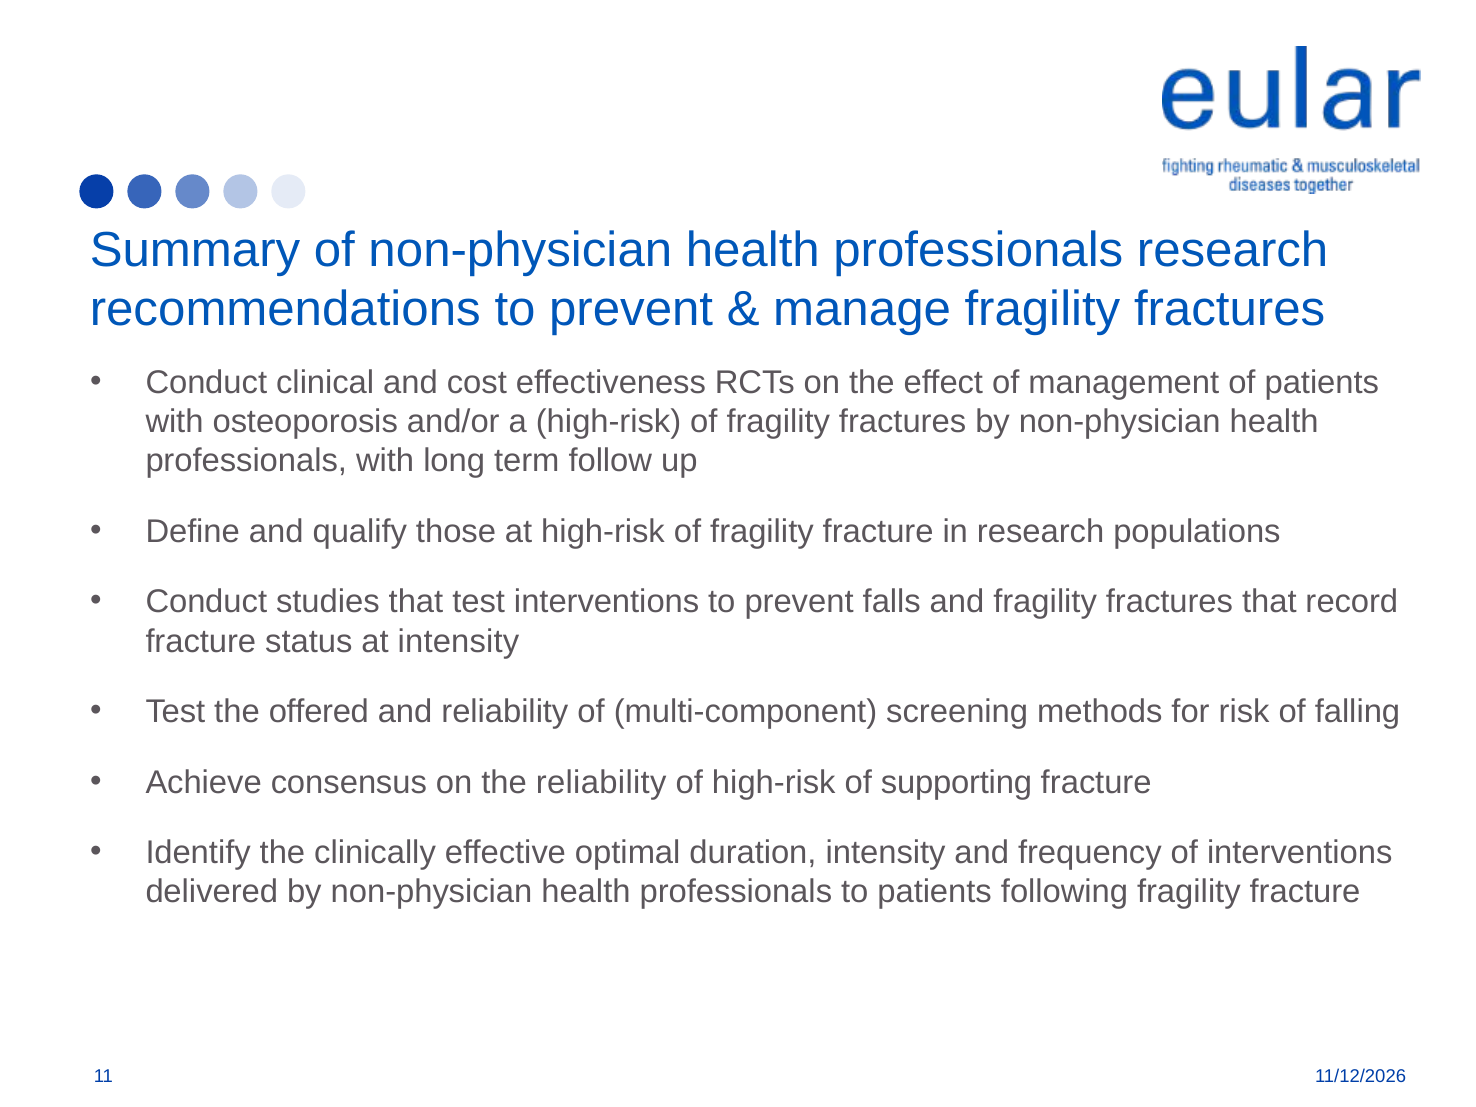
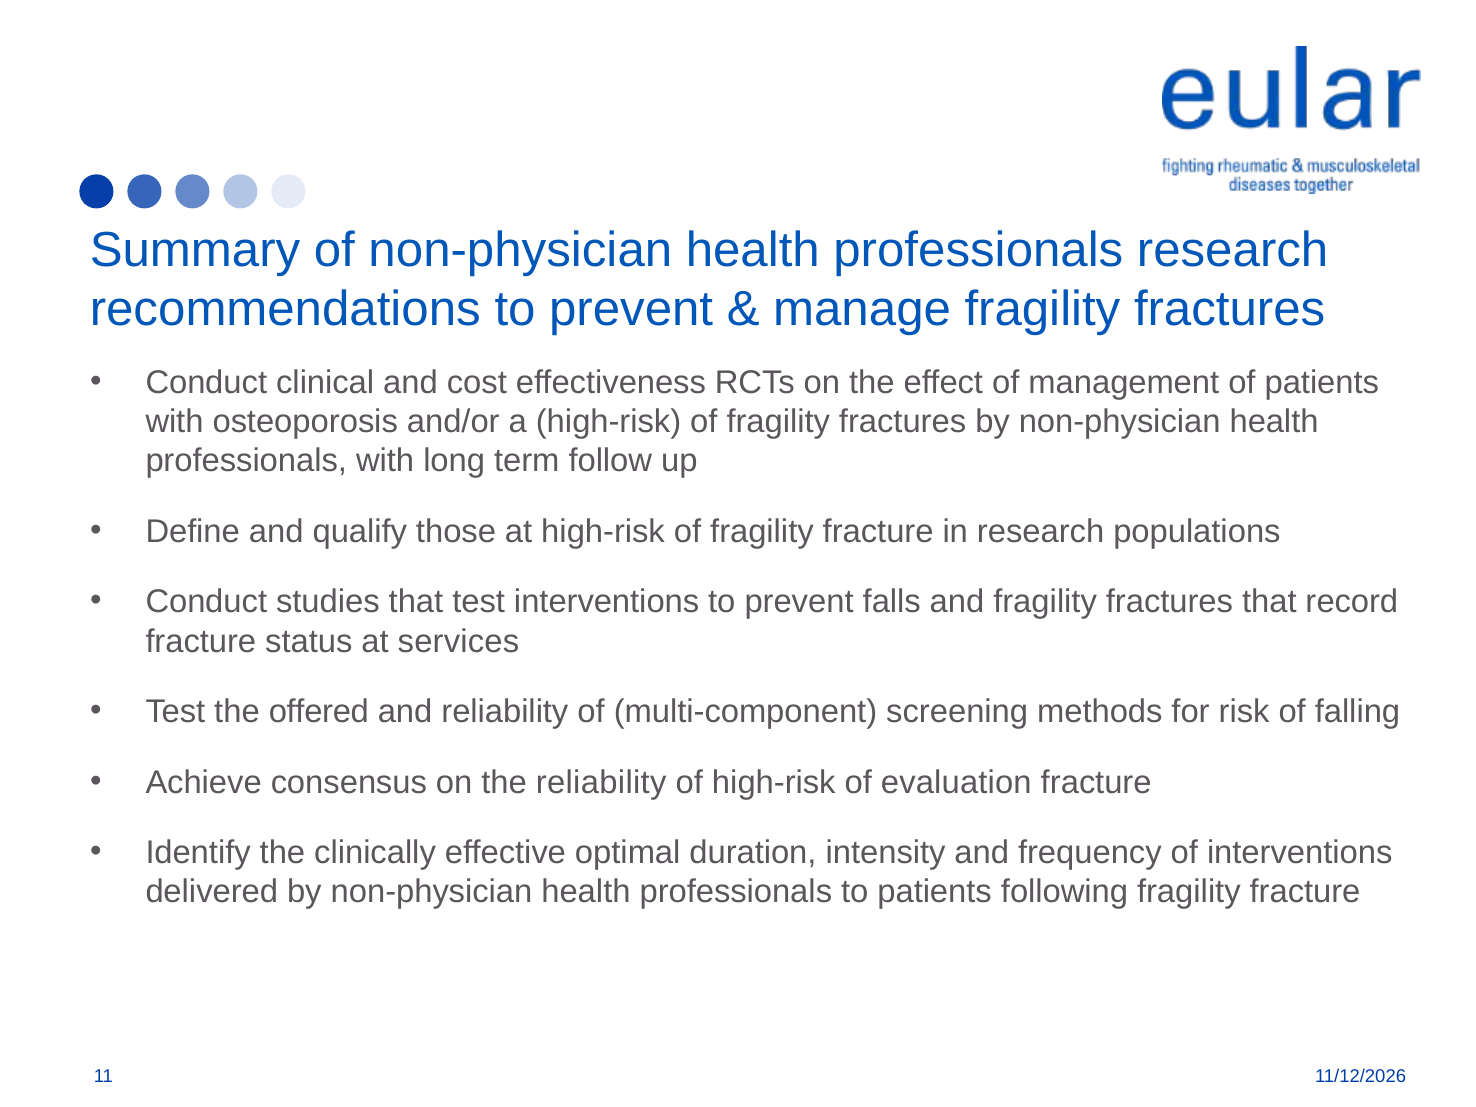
at intensity: intensity -> services
supporting: supporting -> evaluation
